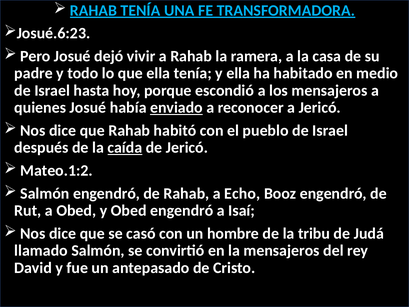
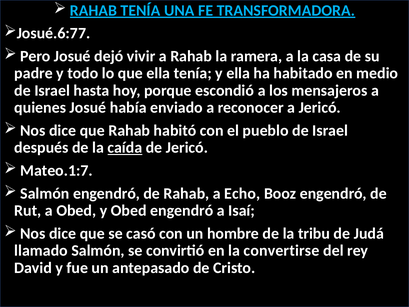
Josué.6:23: Josué.6:23 -> Josué.6:77
enviado underline: present -> none
Mateo.1:2: Mateo.1:2 -> Mateo.1:7
la mensajeros: mensajeros -> convertirse
